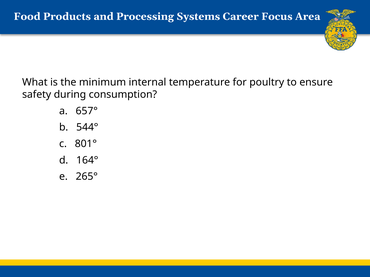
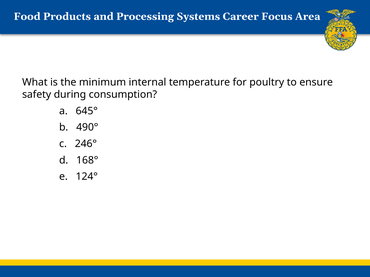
657°: 657° -> 645°
544°: 544° -> 490°
801°: 801° -> 246°
164°: 164° -> 168°
265°: 265° -> 124°
